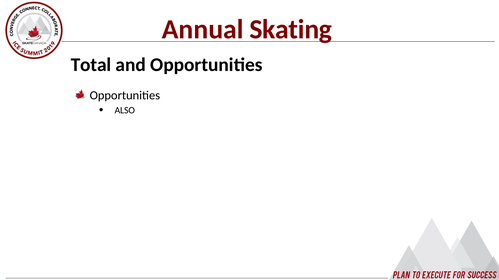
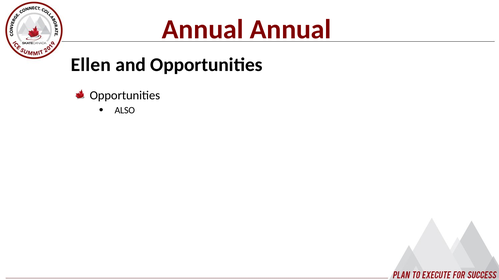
Annual Skating: Skating -> Annual
Total: Total -> Ellen
